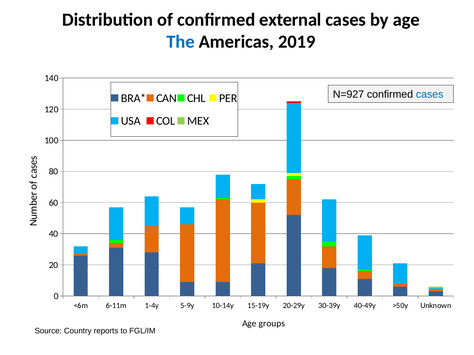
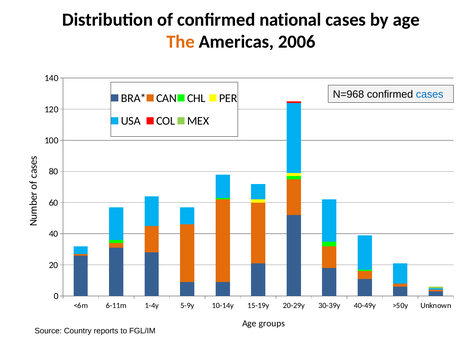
external: external -> national
The colour: blue -> orange
2019: 2019 -> 2006
N=927: N=927 -> N=968
